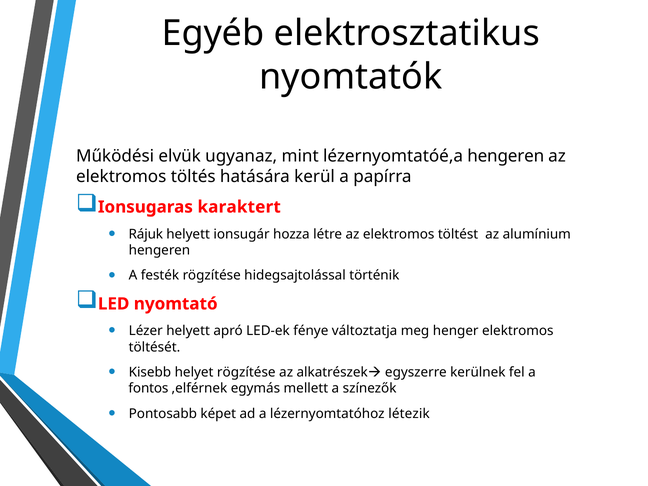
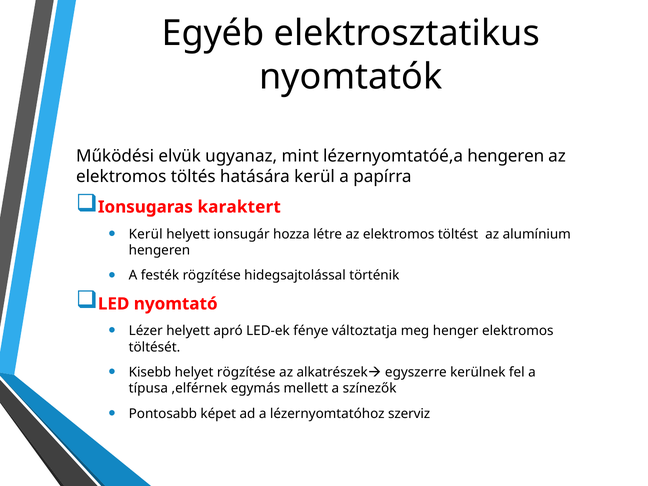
Rájuk at (146, 234): Rájuk -> Kerül
fontos: fontos -> típusa
létezik: létezik -> szerviz
